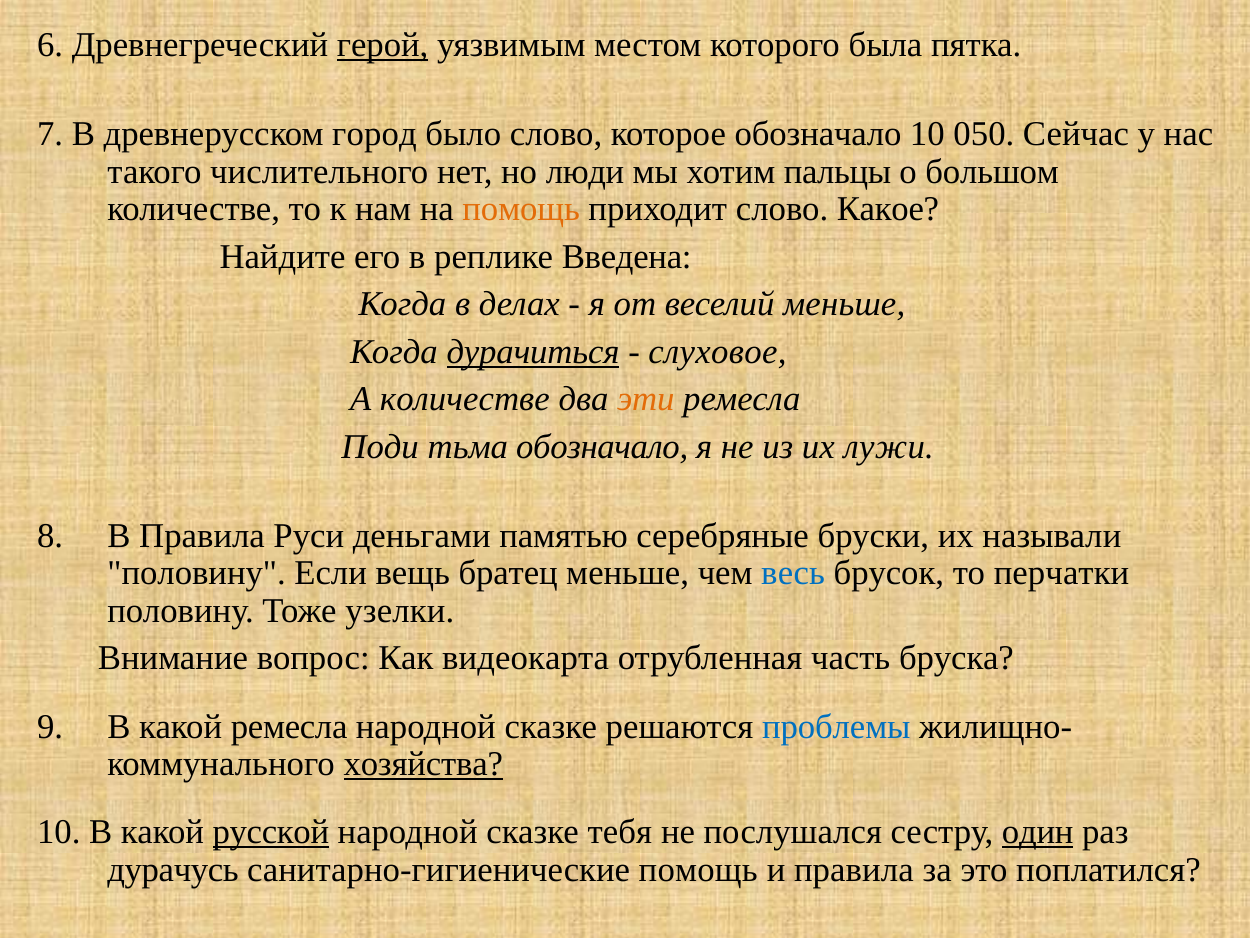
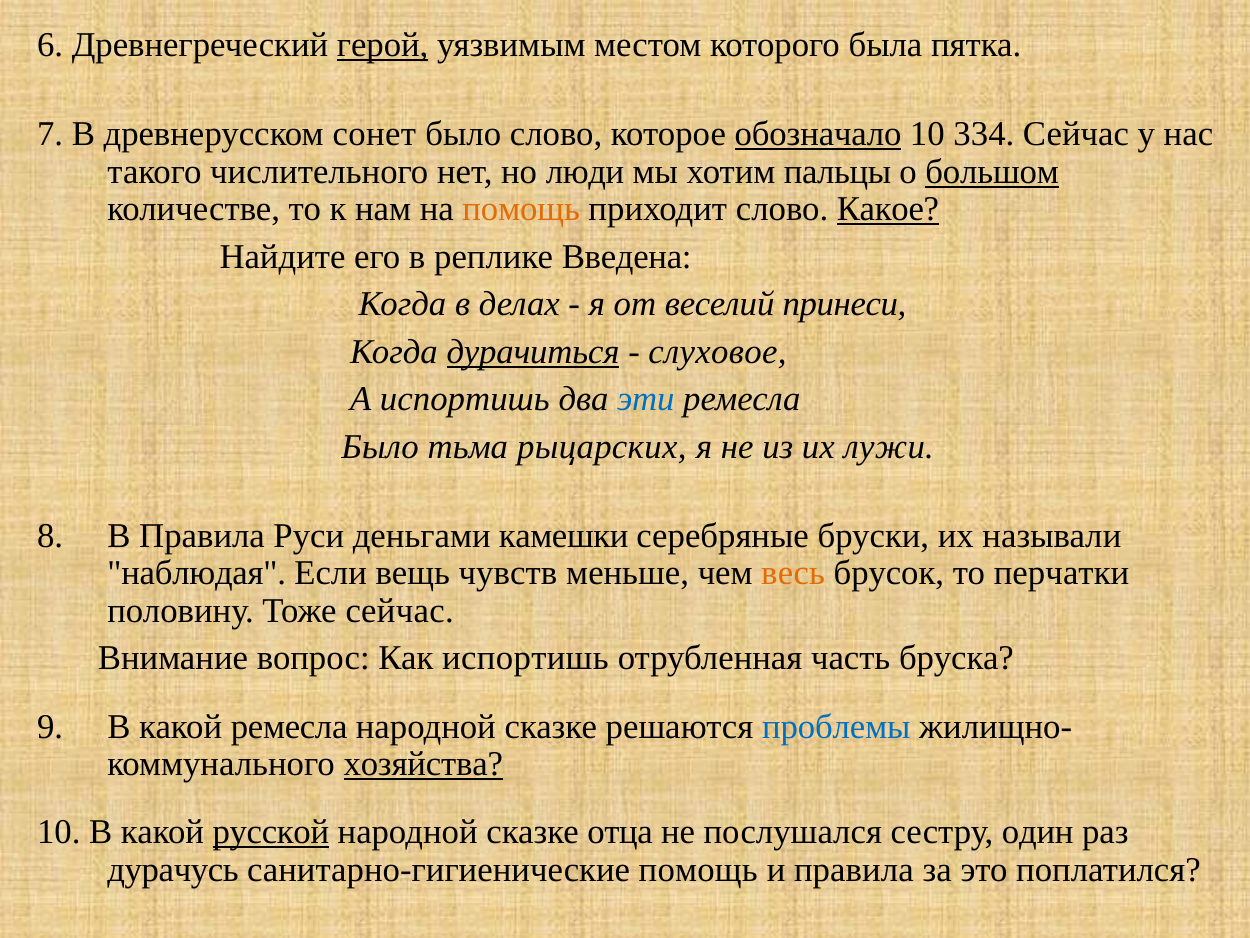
город: город -> сонет
обозначало at (818, 134) underline: none -> present
050: 050 -> 334
большом underline: none -> present
Какое underline: none -> present
веселий меньше: меньше -> принеси
А количестве: количестве -> испортишь
эти colour: orange -> blue
Поди at (380, 447): Поди -> Было
тьма обозначало: обозначало -> рыцарских
памятью: памятью -> камешки
половину at (197, 573): половину -> наблюдая
братец: братец -> чувств
весь colour: blue -> orange
Тоже узелки: узелки -> сейчас
Как видеокарта: видеокарта -> испортишь
тебя: тебя -> отца
один underline: present -> none
